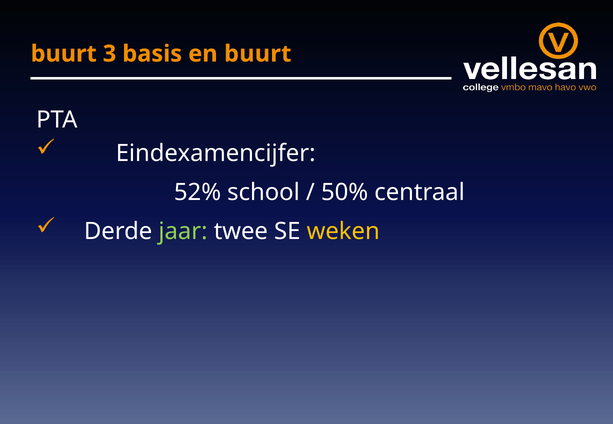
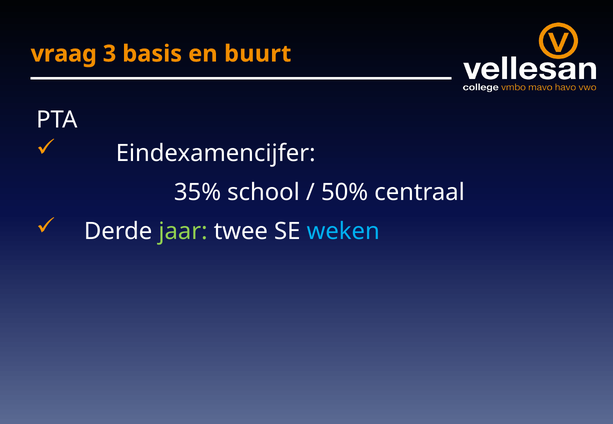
buurt at (64, 54): buurt -> vraag
52%: 52% -> 35%
weken colour: yellow -> light blue
